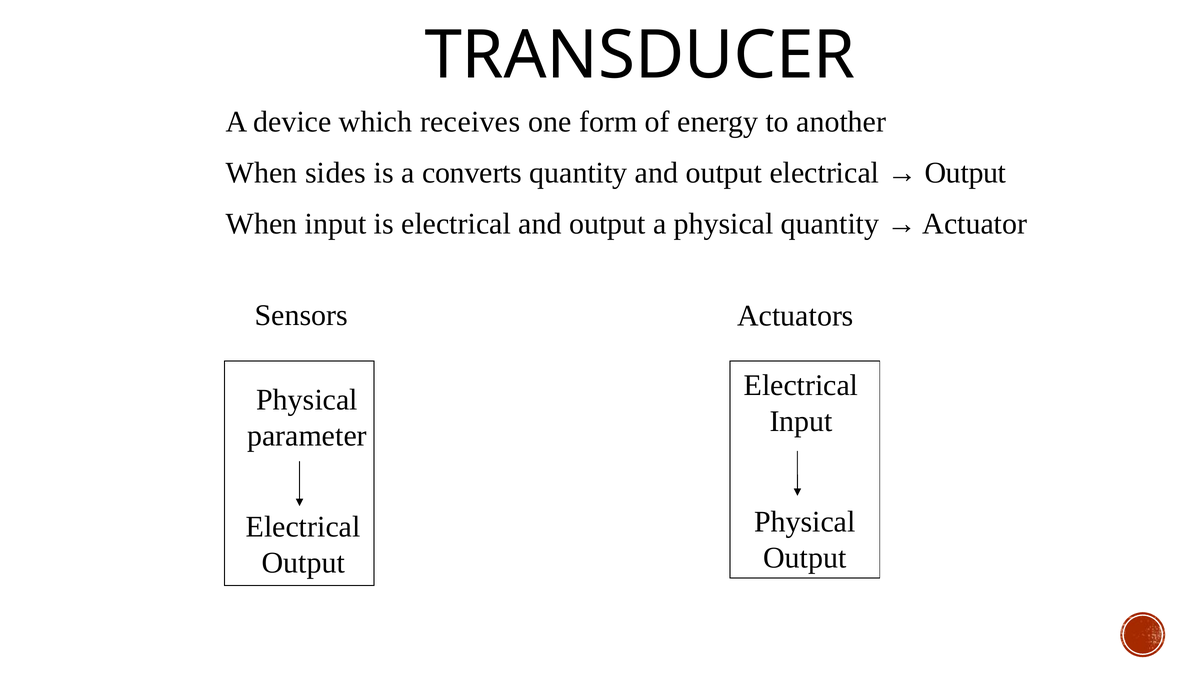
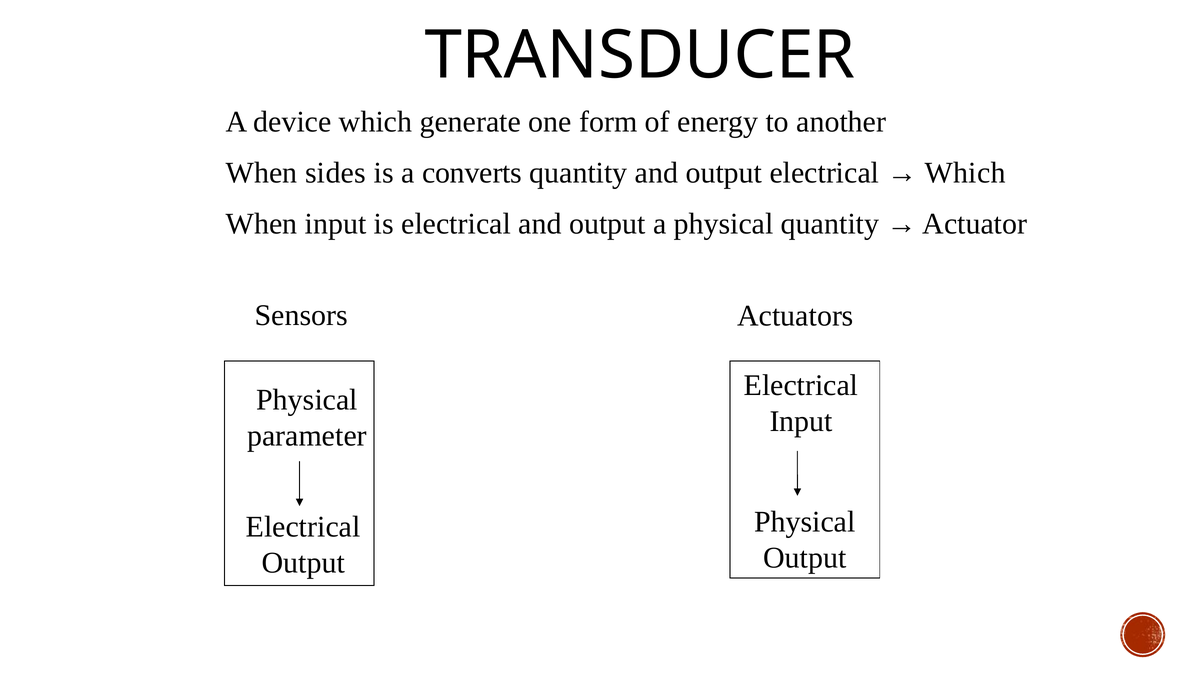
receives: receives -> generate
Output at (965, 173): Output -> Which
